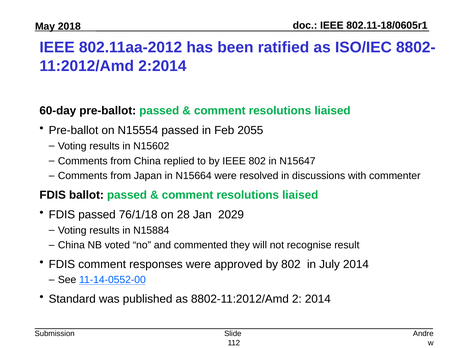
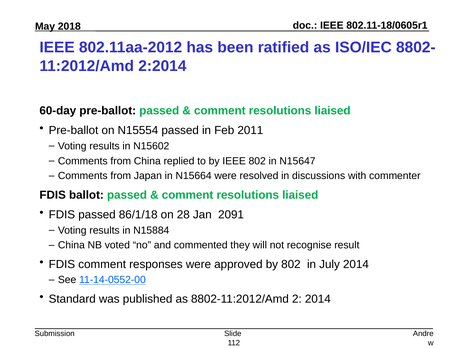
2055: 2055 -> 2011
76/1/18: 76/1/18 -> 86/1/18
2029: 2029 -> 2091
